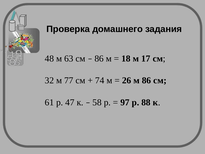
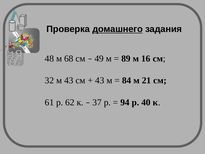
домашнего underline: none -> present
63: 63 -> 68
86 at (99, 58): 86 -> 49
18: 18 -> 89
17: 17 -> 16
м 77: 77 -> 43
74 at (100, 80): 74 -> 43
26: 26 -> 84
м 86: 86 -> 21
47: 47 -> 62
58: 58 -> 37
97: 97 -> 94
88: 88 -> 40
